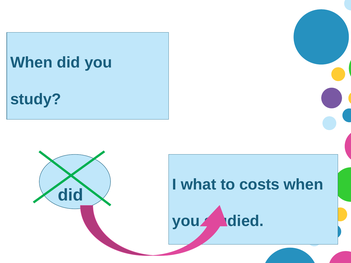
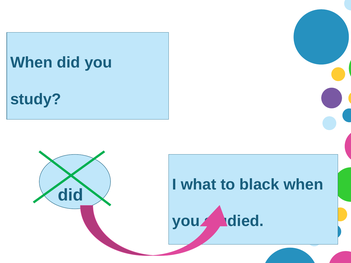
costs: costs -> black
